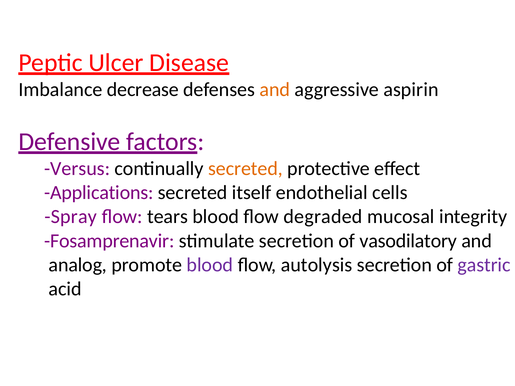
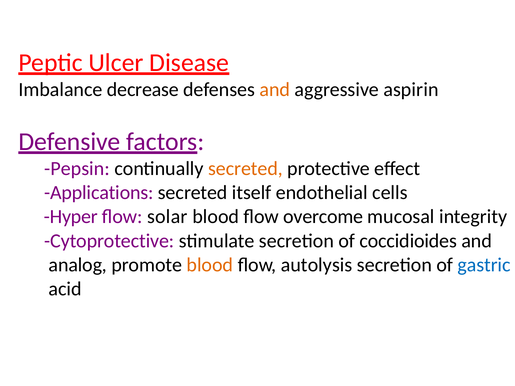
Versus: Versus -> Pepsin
Spray: Spray -> Hyper
tears: tears -> solar
degraded: degraded -> overcome
Fosamprenavir: Fosamprenavir -> Cytoprotective
vasodilatory: vasodilatory -> coccidioides
blood at (210, 265) colour: purple -> orange
gastric colour: purple -> blue
